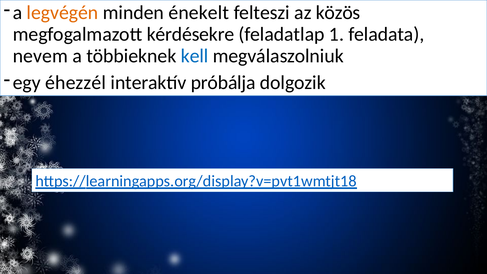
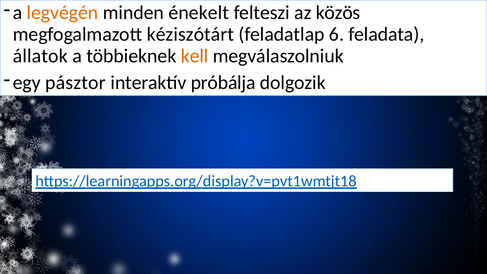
kérdésekre: kérdésekre -> kéziszótárt
1: 1 -> 6
nevem: nevem -> állatok
kell colour: blue -> orange
éhezzél: éhezzél -> pásztor
